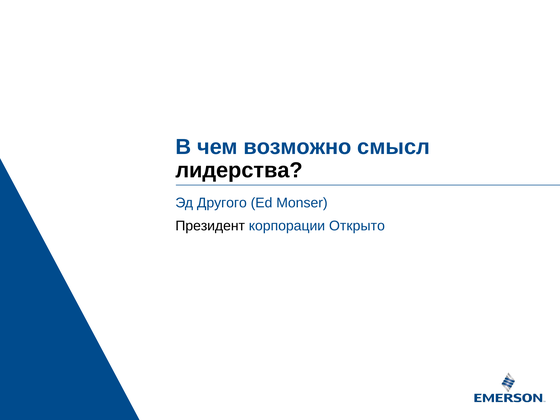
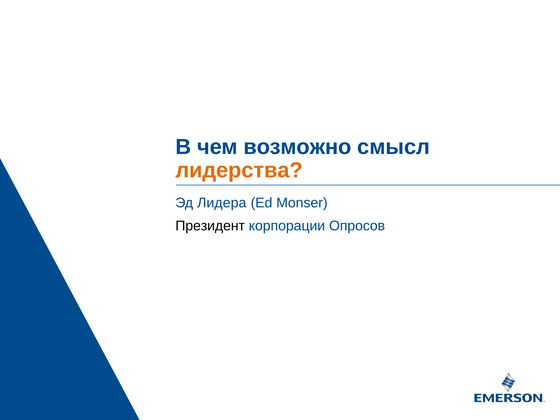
лидерства colour: black -> orange
Другого: Другого -> Лидера
Открыто: Открыто -> Опросов
